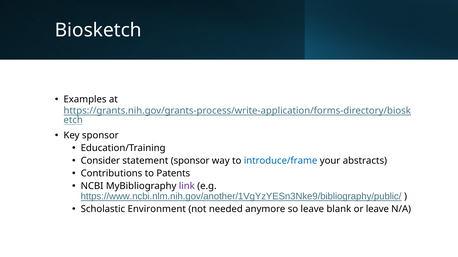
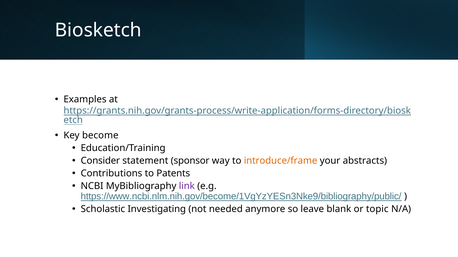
Key sponsor: sponsor -> become
introduce/frame colour: blue -> orange
https://www.ncbi.nlm.nih.gov/another/1VgYzYESn3Nke9/bibliography/public/: https://www.ncbi.nlm.nih.gov/another/1VgYzYESn3Nke9/bibliography/public/ -> https://www.ncbi.nlm.nih.gov/become/1VgYzYESn3Nke9/bibliography/public/
Environment: Environment -> Investigating
or leave: leave -> topic
